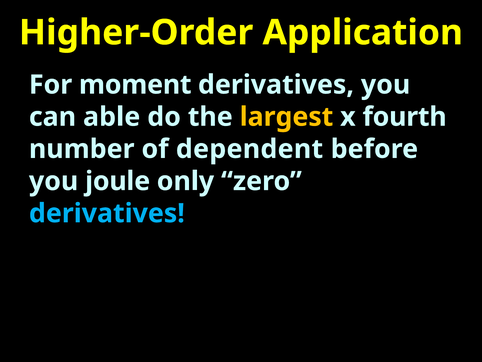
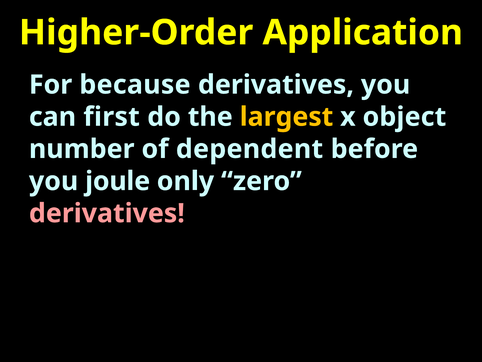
moment: moment -> because
able: able -> first
fourth: fourth -> object
derivatives at (107, 213) colour: light blue -> pink
